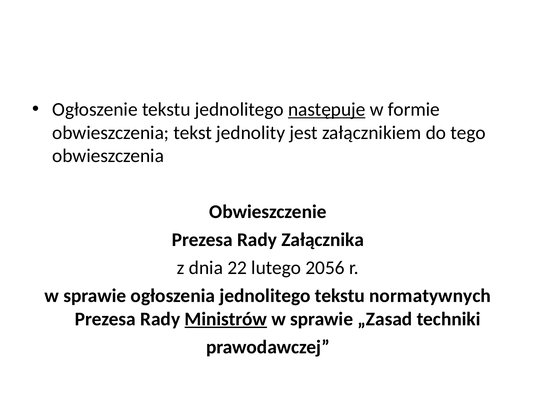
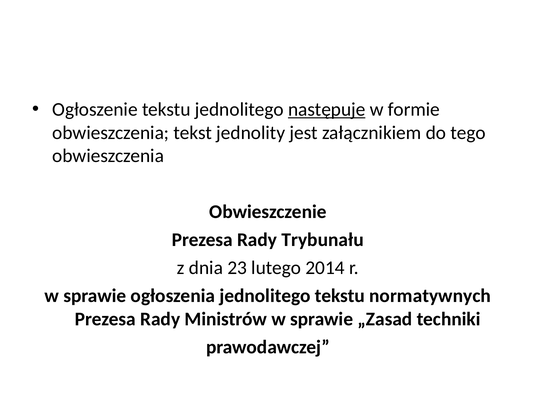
Załącznika: Załącznika -> Trybunału
22: 22 -> 23
2056: 2056 -> 2014
Ministrów underline: present -> none
